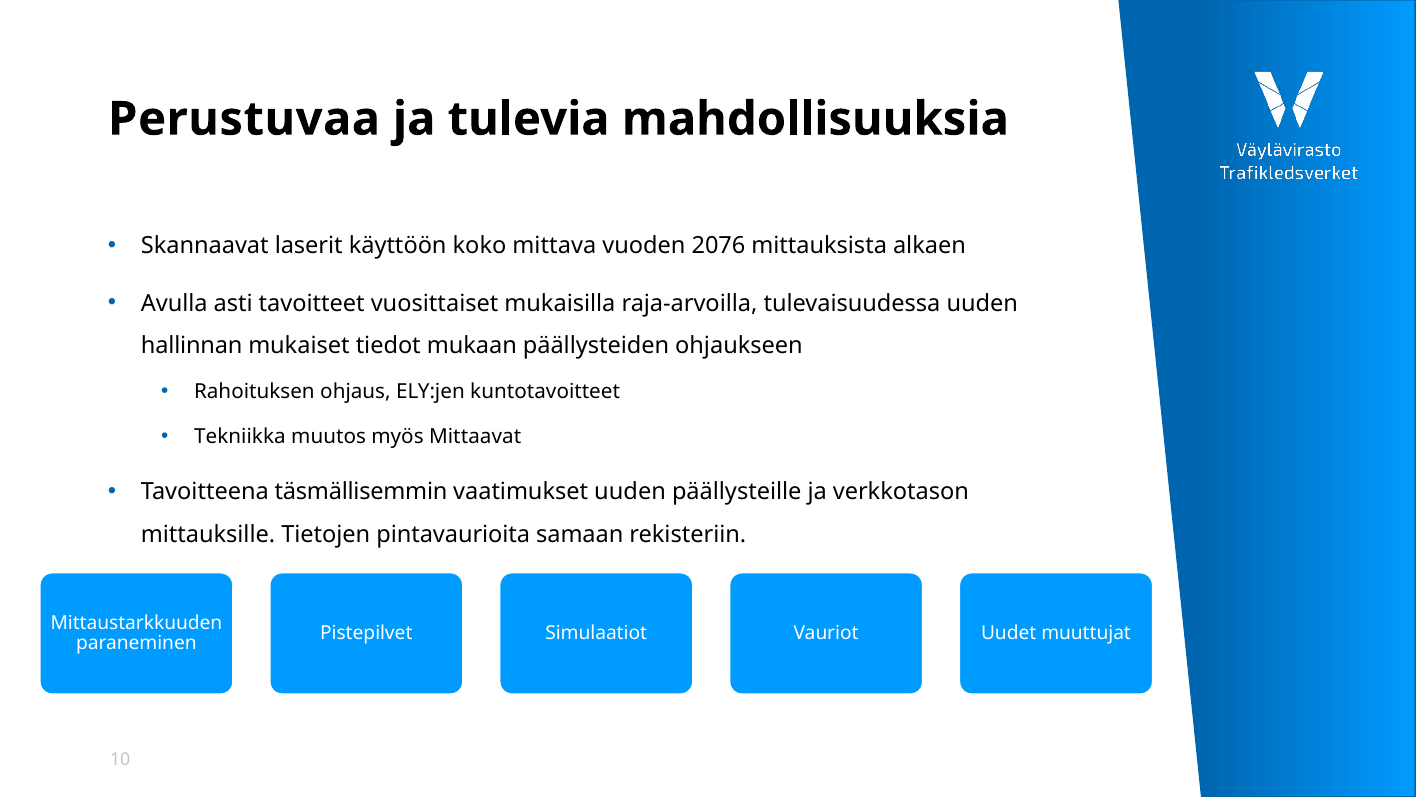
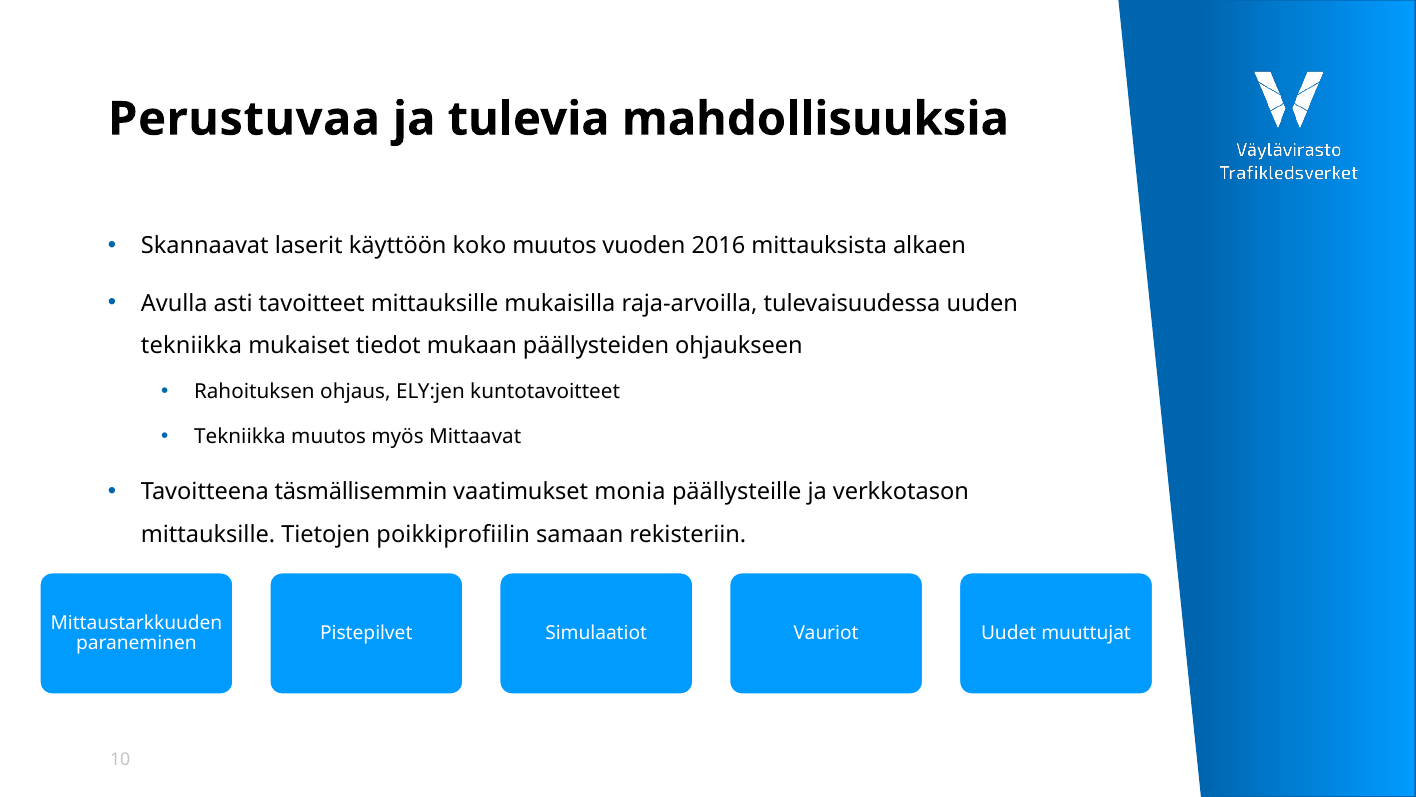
koko mittava: mittava -> muutos
2076: 2076 -> 2016
tavoitteet vuosittaiset: vuosittaiset -> mittauksille
hallinnan at (192, 345): hallinnan -> tekniikka
vaatimukset uuden: uuden -> monia
pintavaurioita: pintavaurioita -> poikkiprofiilin
